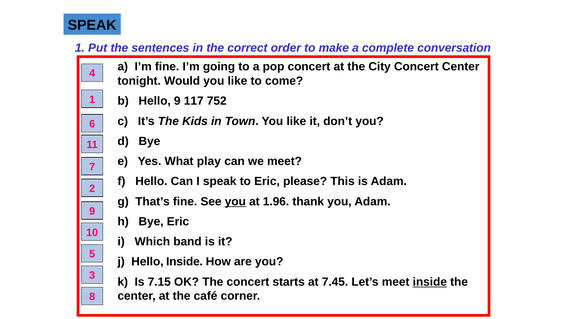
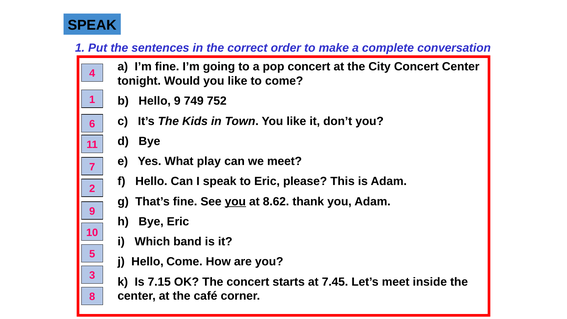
117: 117 -> 749
1.96: 1.96 -> 8.62
Hello Inside: Inside -> Come
inside at (430, 282) underline: present -> none
